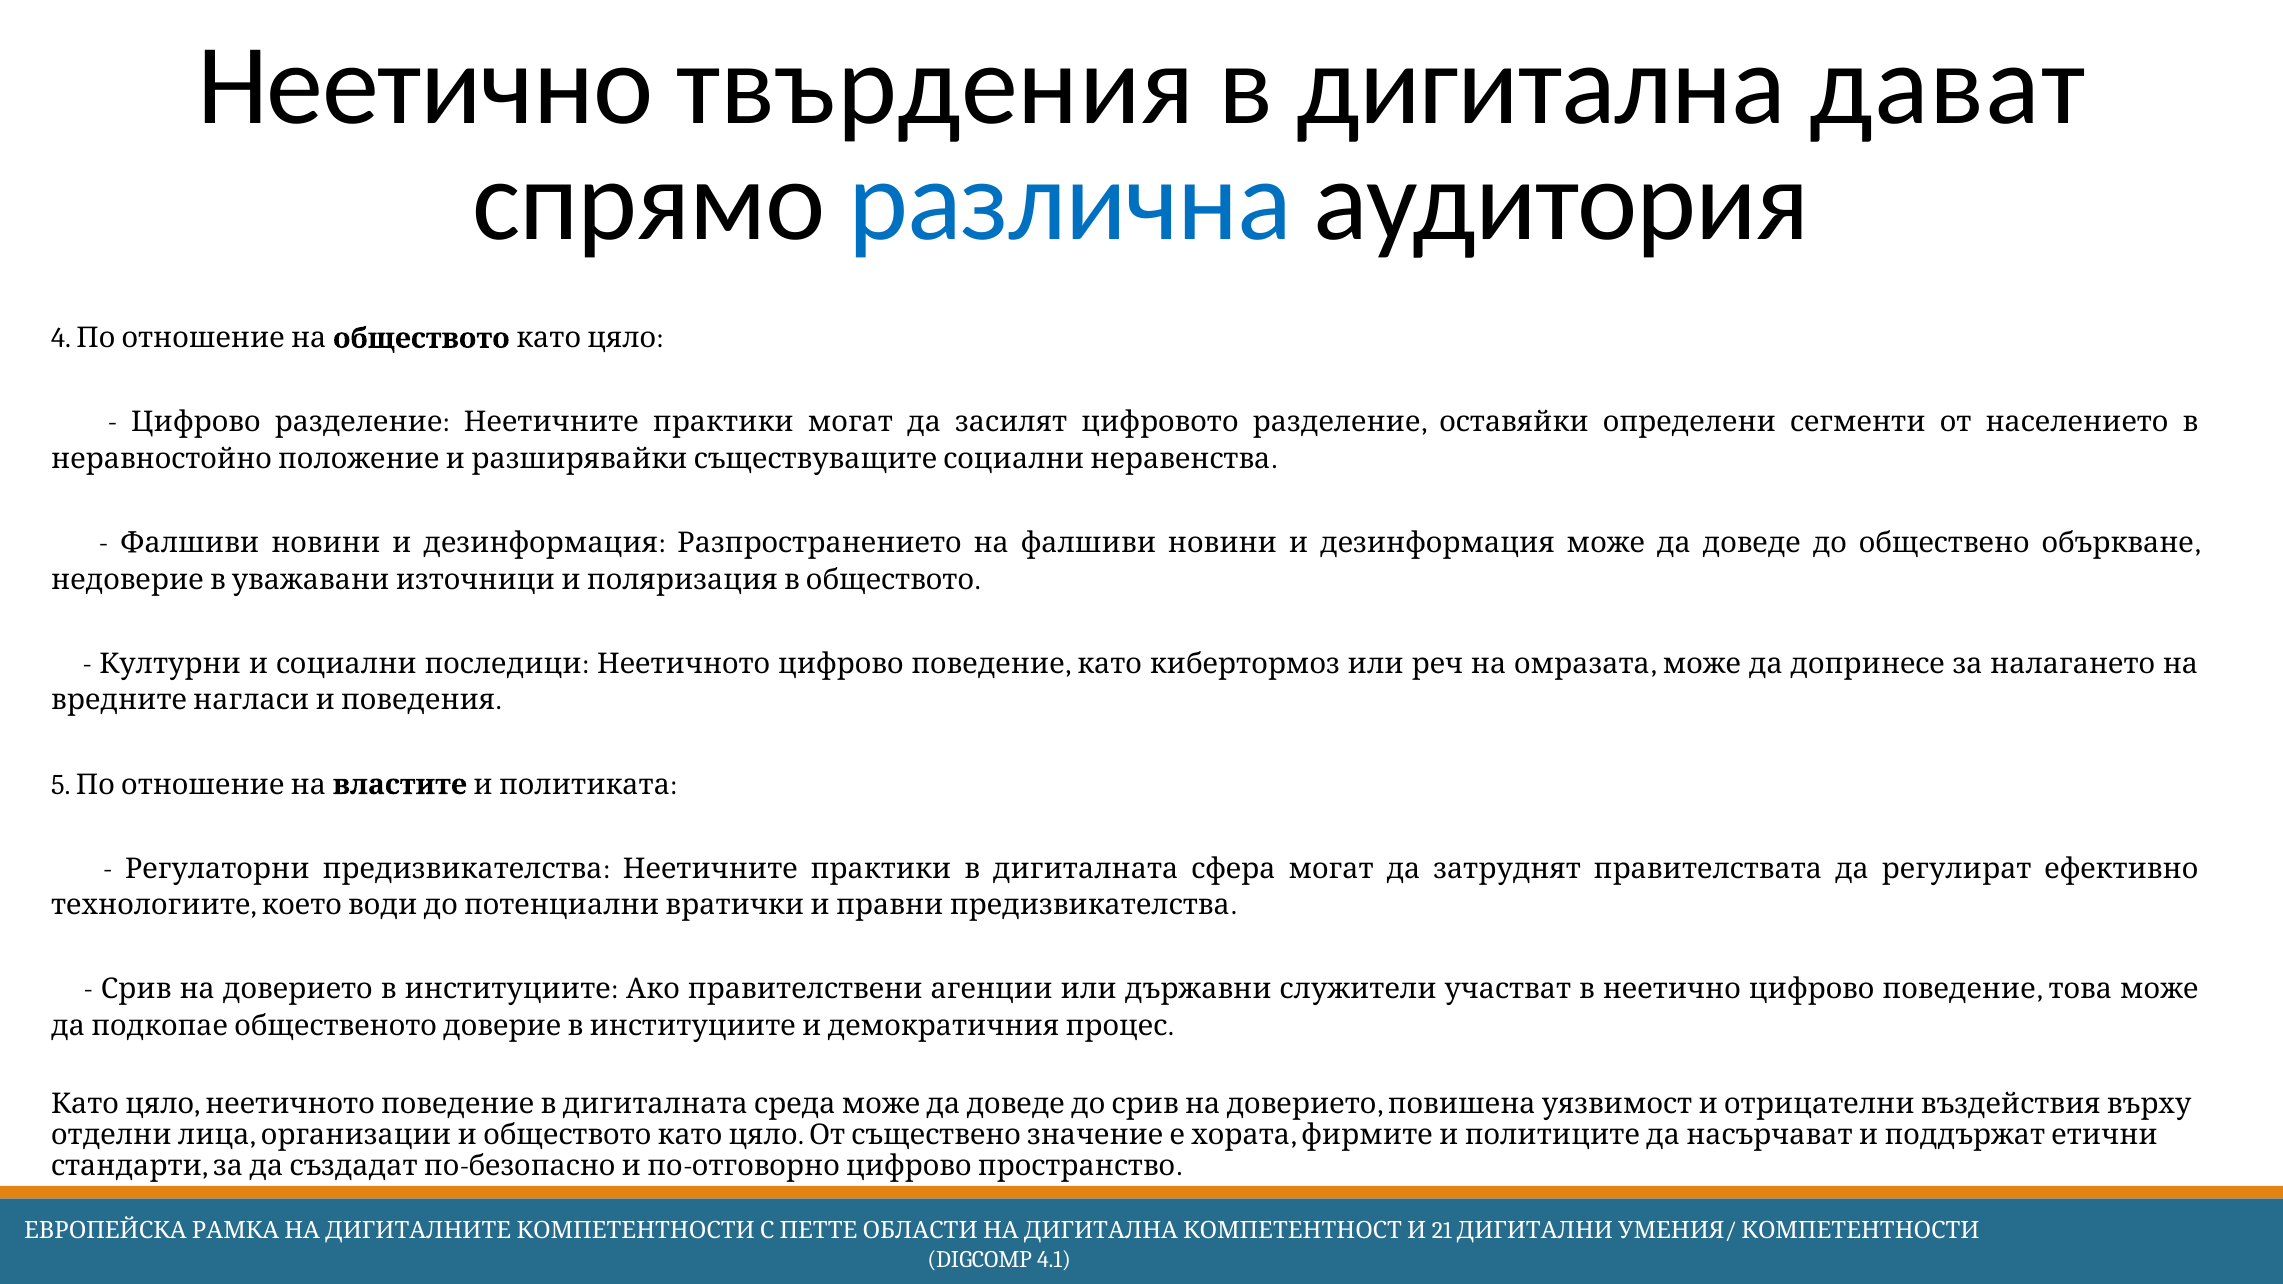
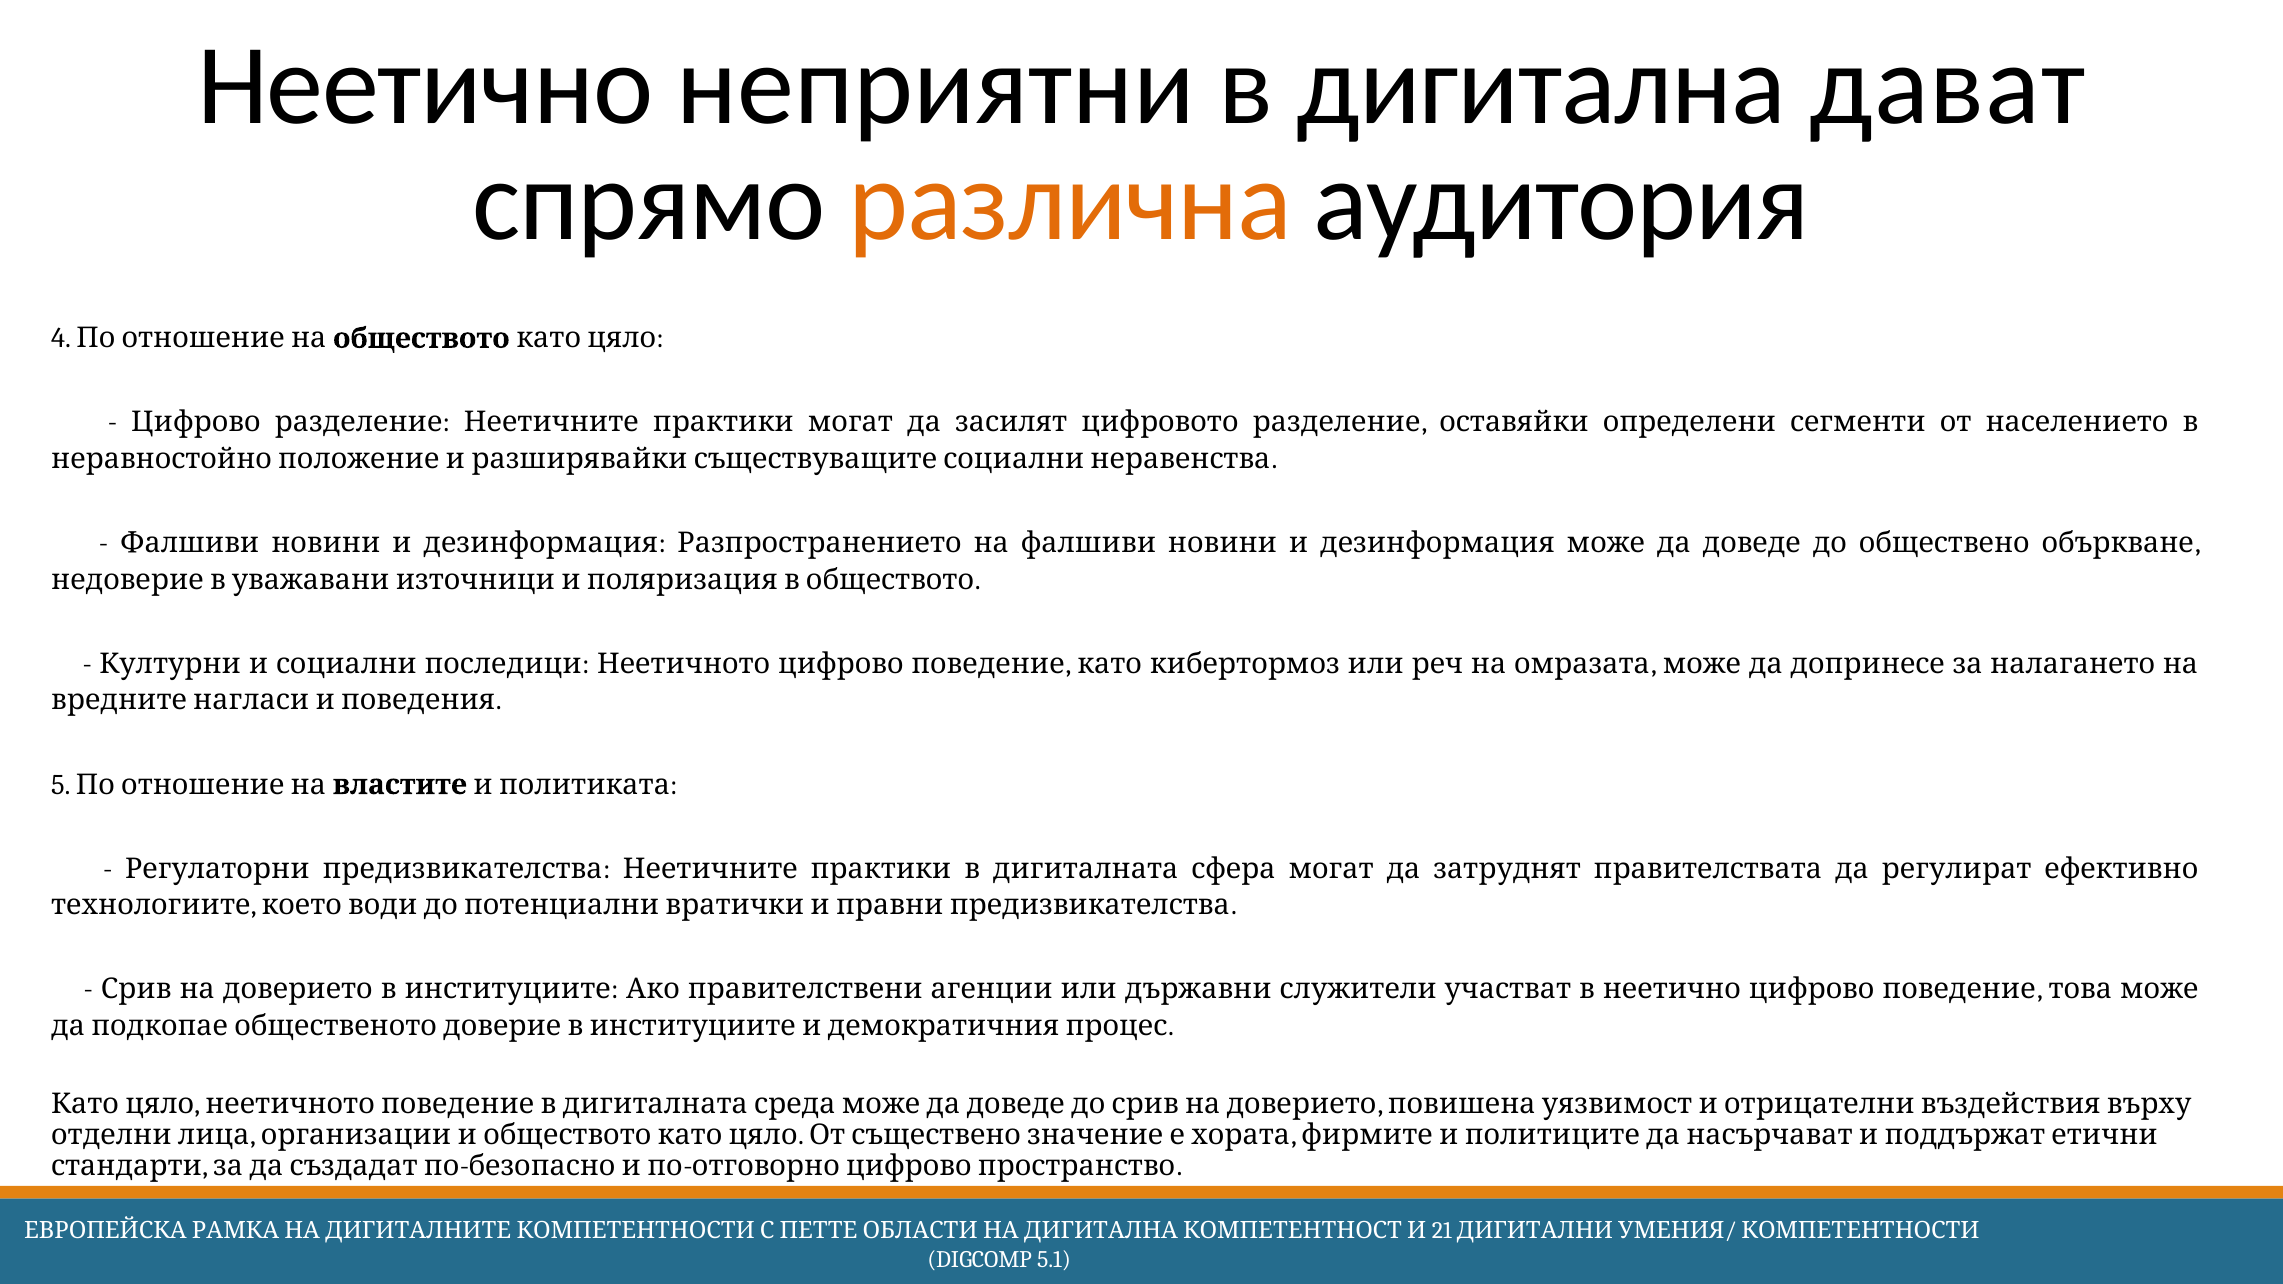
твърдения: твърдения -> неприятни
различна colour: blue -> orange
4.1: 4.1 -> 5.1
